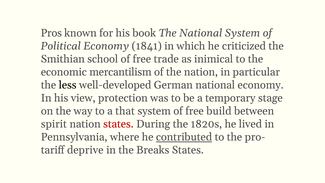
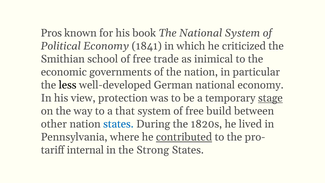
mercantilism: mercantilism -> governments
stage underline: none -> present
spirit: spirit -> other
states at (118, 124) colour: red -> blue
deprive: deprive -> internal
Breaks: Breaks -> Strong
